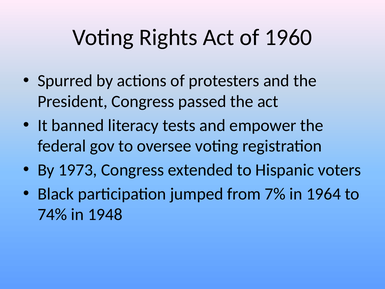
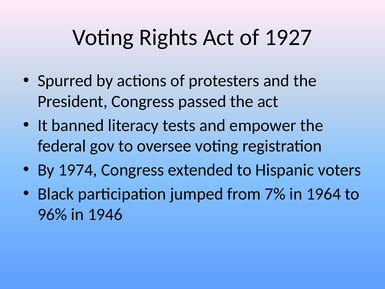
1960: 1960 -> 1927
1973: 1973 -> 1974
74%: 74% -> 96%
1948: 1948 -> 1946
